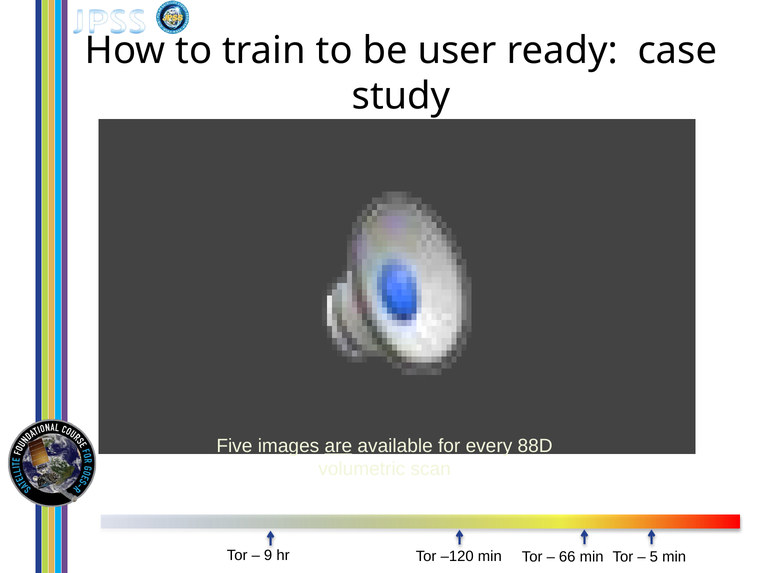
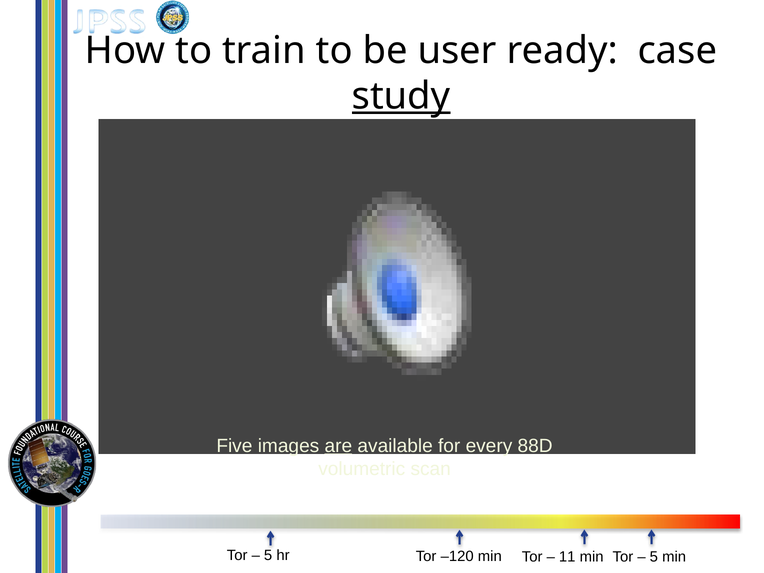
study underline: none -> present
9 at (268, 556): 9 -> 5
66: 66 -> 11
